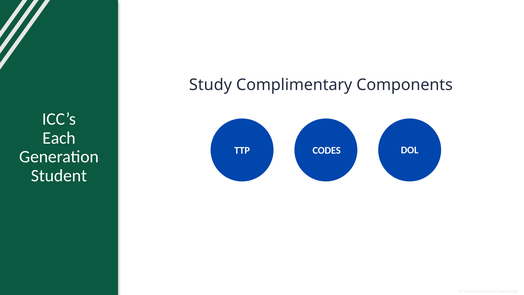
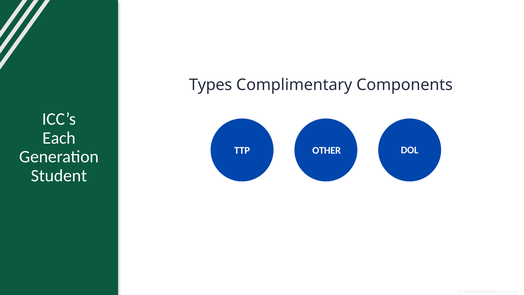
Study: Study -> Types
CODES: CODES -> OTHER
